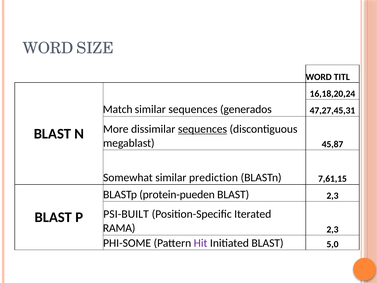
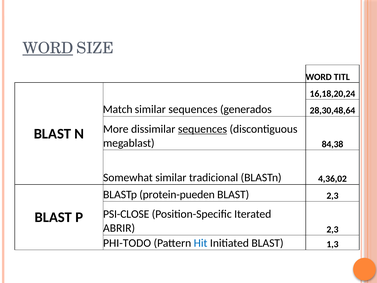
WORD at (48, 48) underline: none -> present
47,27,45,31: 47,27,45,31 -> 28,30,48,64
45,87: 45,87 -> 84,38
prediction: prediction -> tradicional
7,61,15: 7,61,15 -> 4,36,02
PSI-BUILT: PSI-BUILT -> PSI-CLOSE
RAMA: RAMA -> ABRIR
PHI-SOME: PHI-SOME -> PHI-TODO
Hit colour: purple -> blue
5,0: 5,0 -> 1,3
